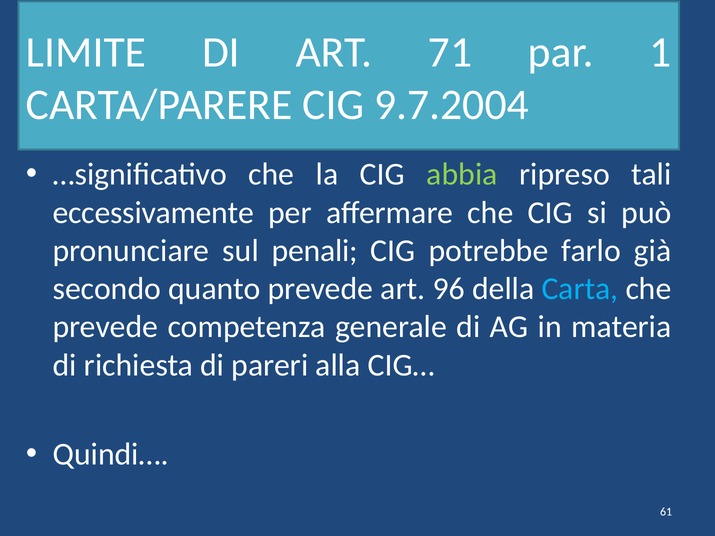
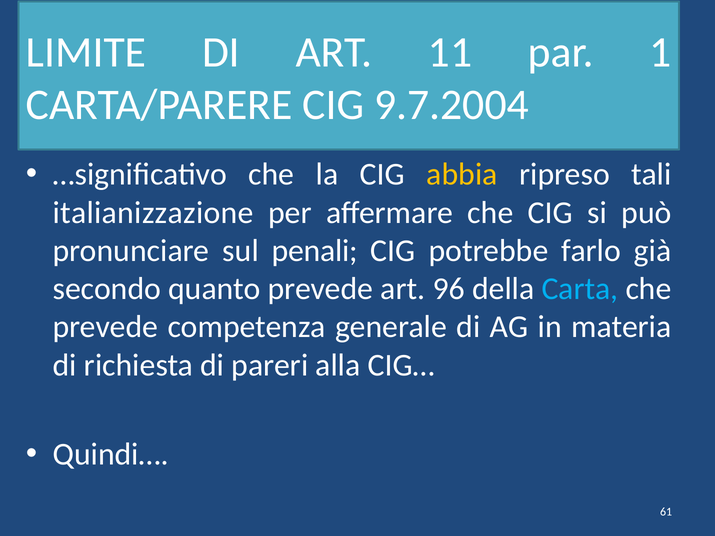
71: 71 -> 11
abbia colour: light green -> yellow
eccessivamente: eccessivamente -> italianizzazione
